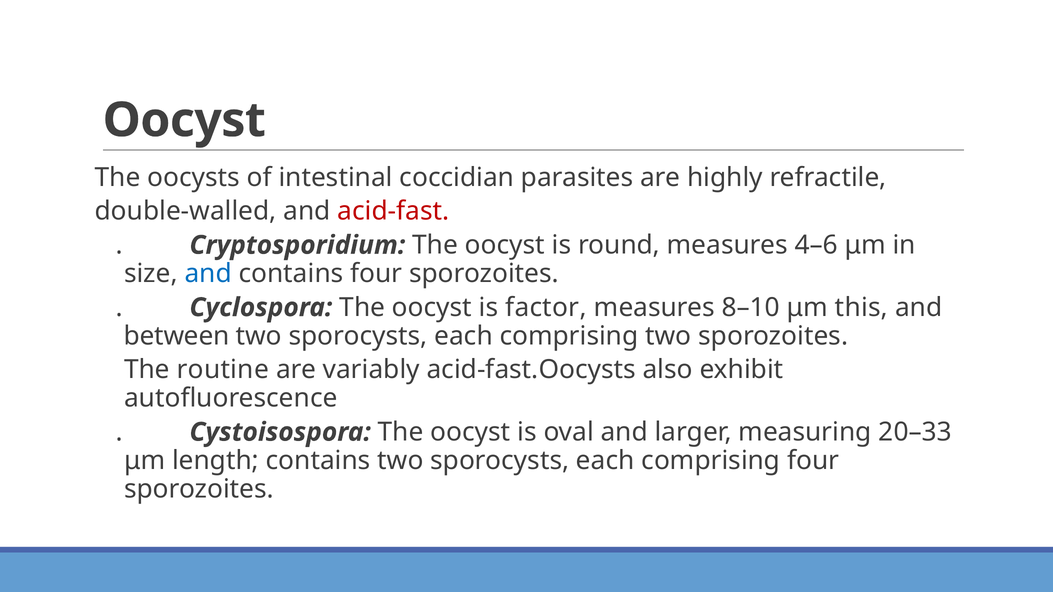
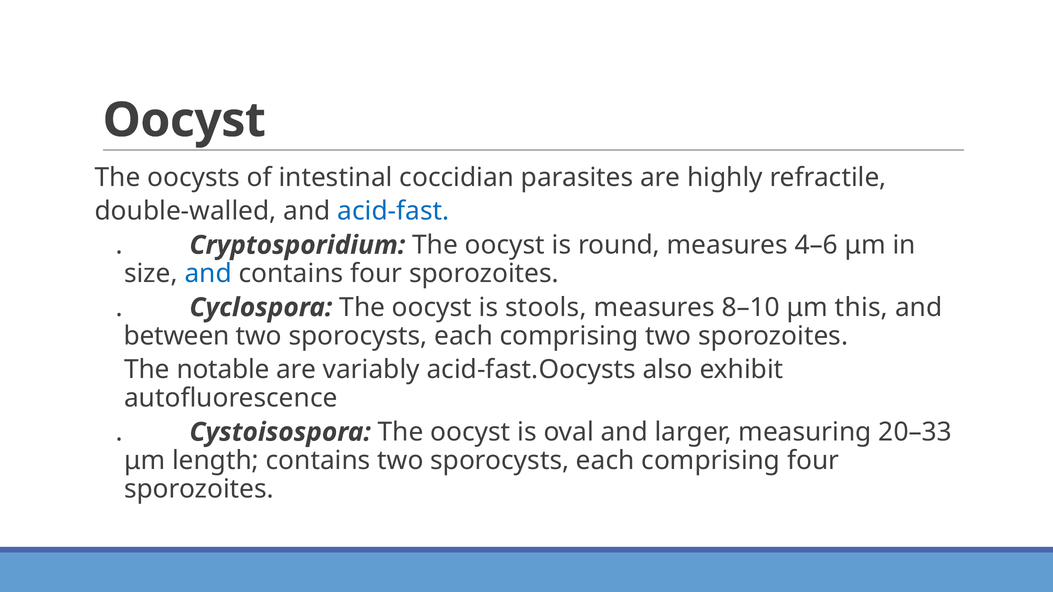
acid-fast colour: red -> blue
factor: factor -> stools
routine: routine -> notable
